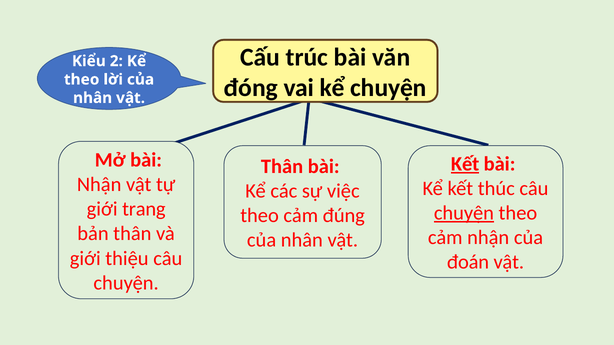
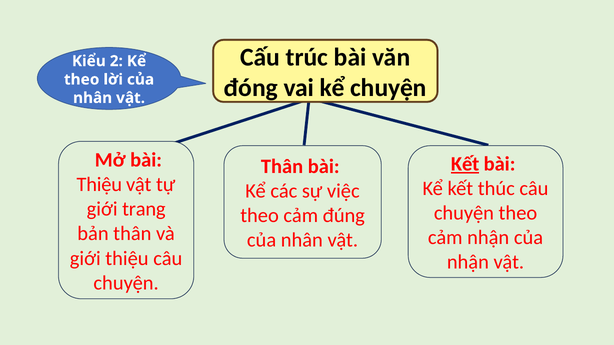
Nhận at (99, 185): Nhận -> Thiệu
chuyện at (464, 213) underline: present -> none
đoán at (468, 262): đoán -> nhận
